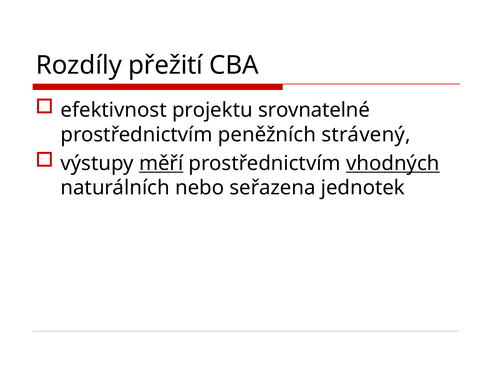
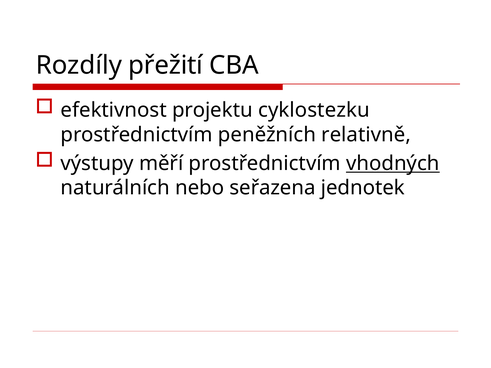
srovnatelné: srovnatelné -> cyklostezku
strávený: strávený -> relativně
měří underline: present -> none
